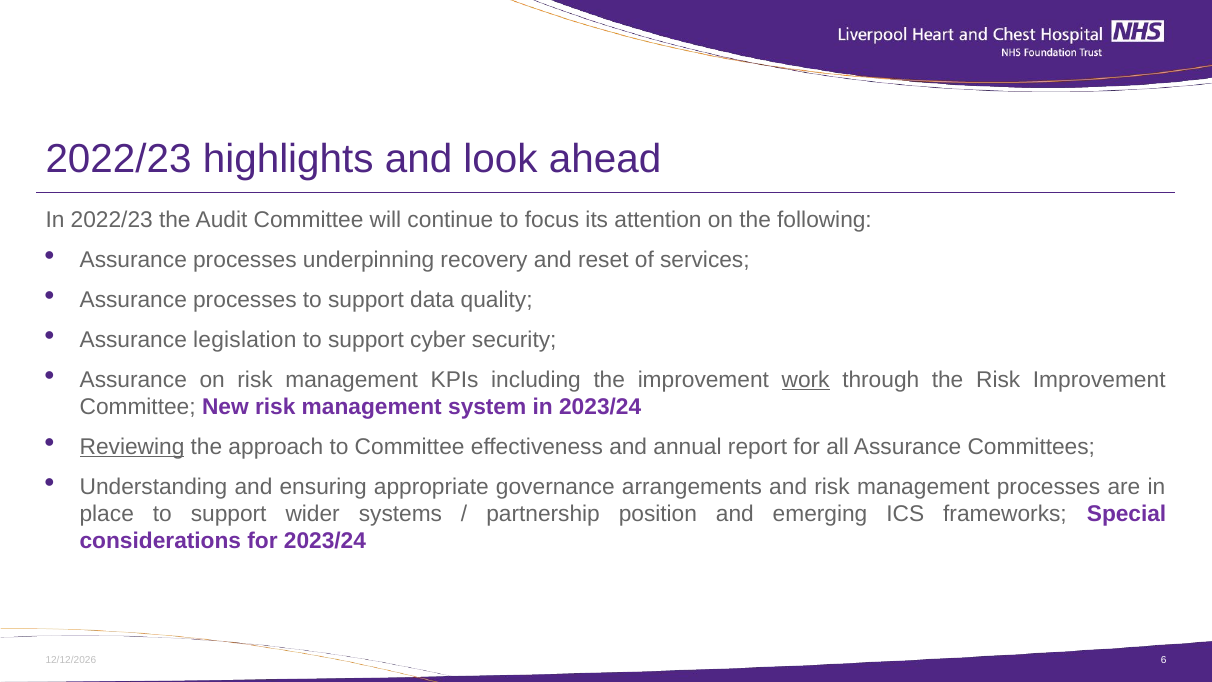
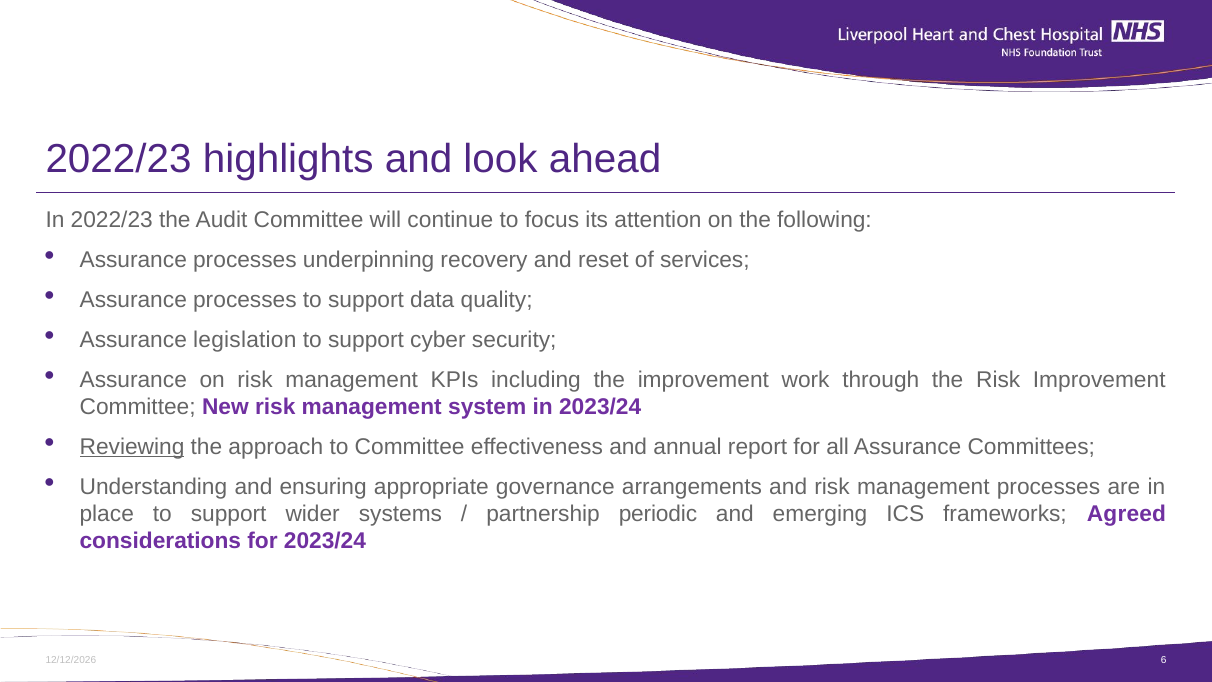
work underline: present -> none
position: position -> periodic
Special: Special -> Agreed
